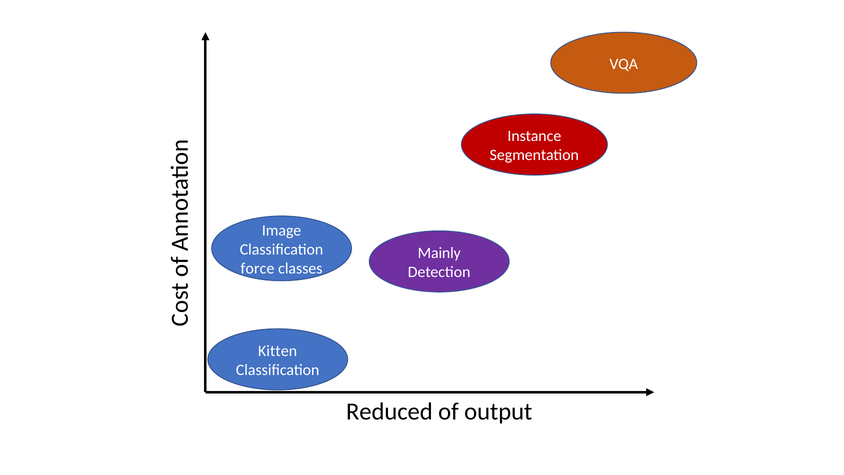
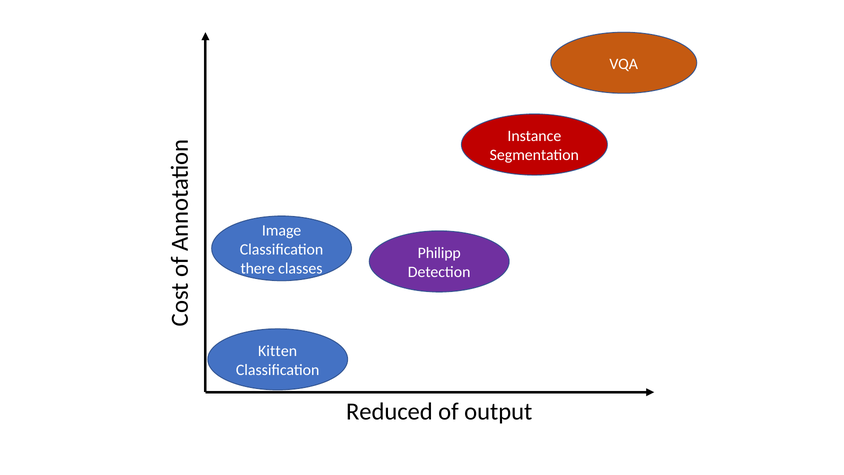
Mainly: Mainly -> Philipp
force: force -> there
